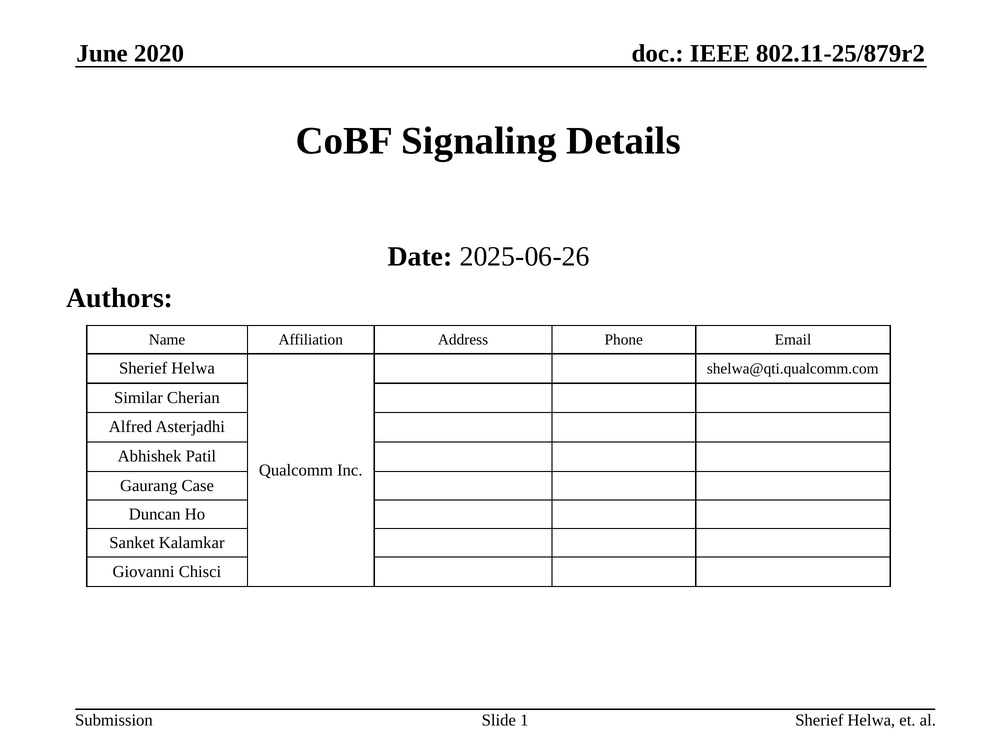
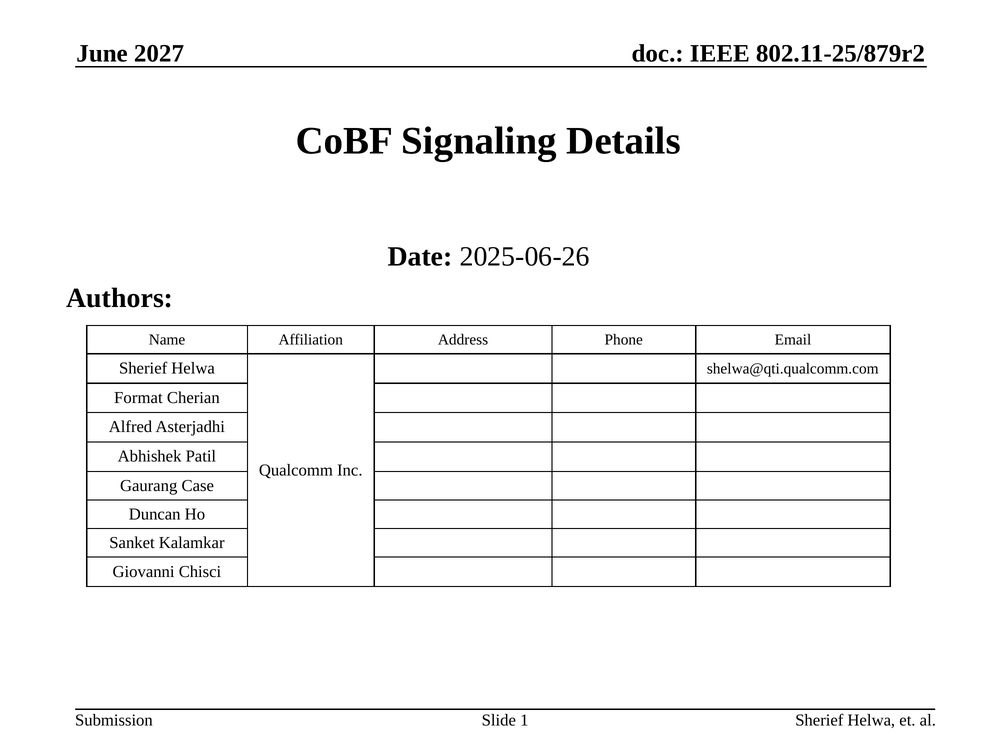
2020: 2020 -> 2027
Similar: Similar -> Format
